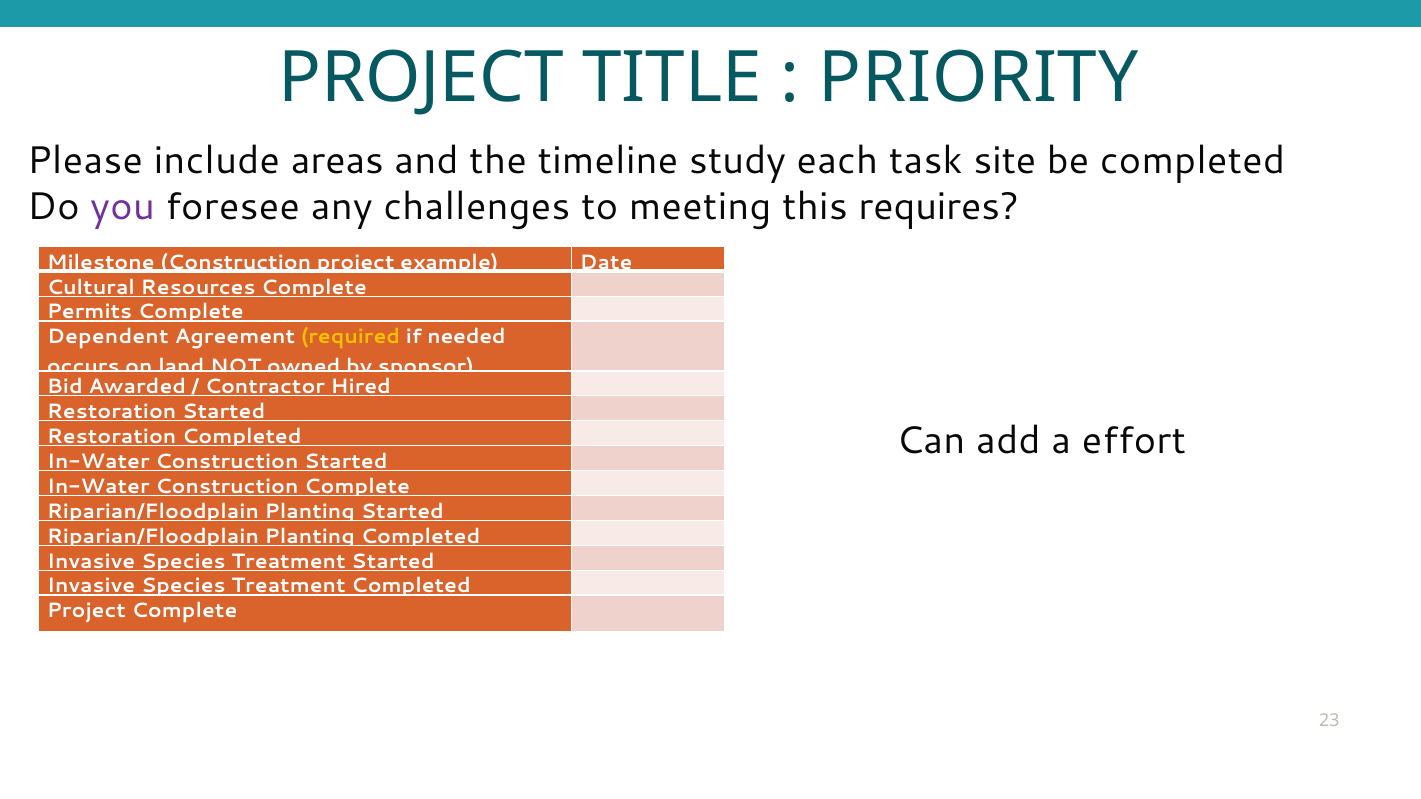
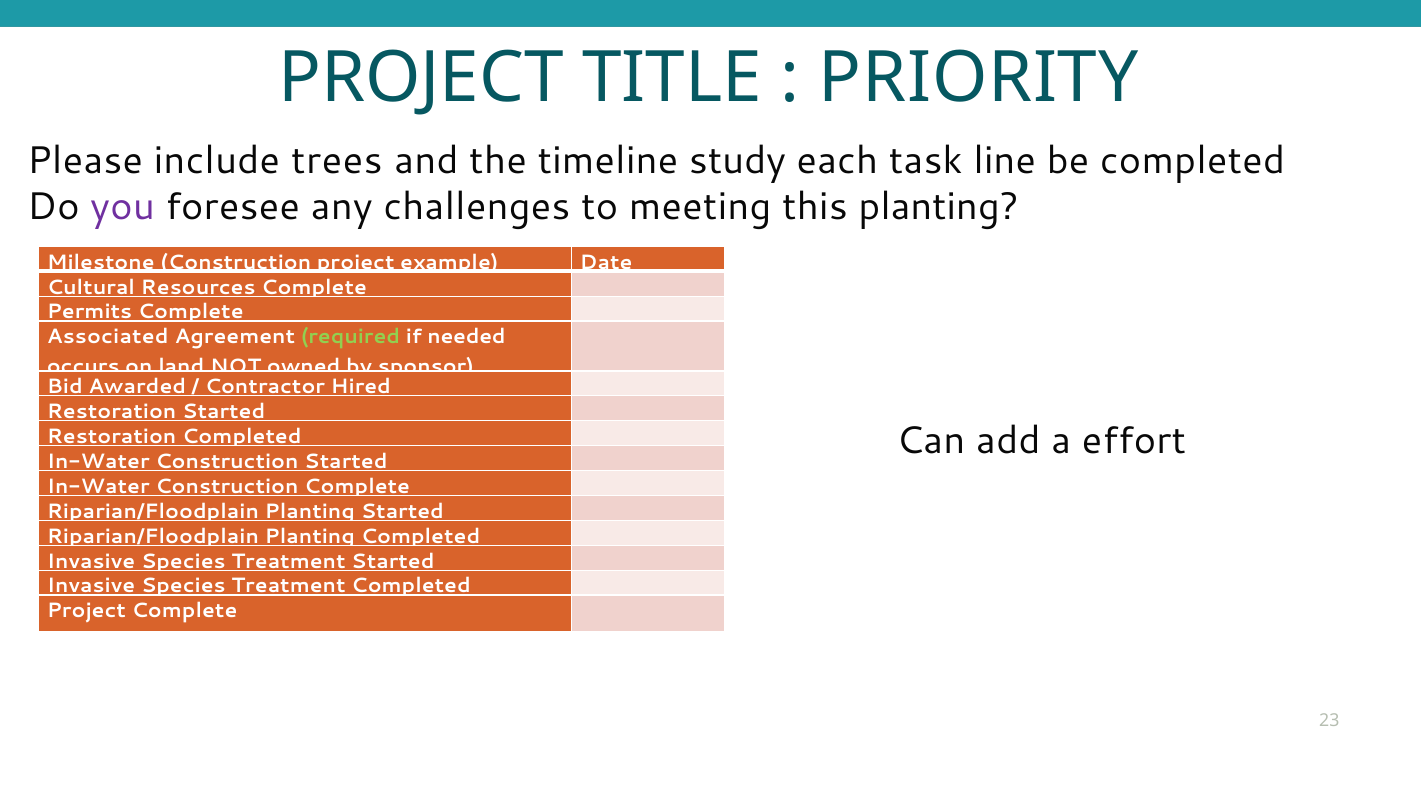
areas: areas -> trees
site: site -> line
this requires: requires -> planting
Dependent: Dependent -> Associated
required colour: yellow -> light green
